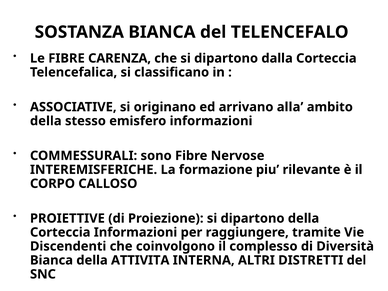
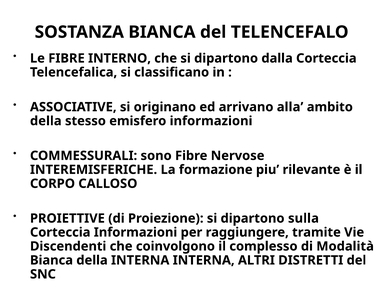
CARENZA: CARENZA -> INTERNO
dipartono della: della -> sulla
Diversità: Diversità -> Modalità
della ATTIVITA: ATTIVITA -> INTERNA
